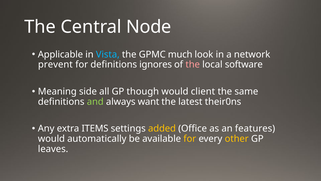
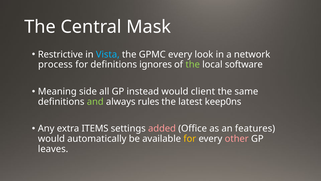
Node: Node -> Mask
Applicable: Applicable -> Restrictive
GPMC much: much -> every
prevent: prevent -> process
the at (193, 64) colour: pink -> light green
though: though -> instead
want: want -> rules
their0ns: their0ns -> keep0ns
added colour: yellow -> pink
other colour: yellow -> pink
